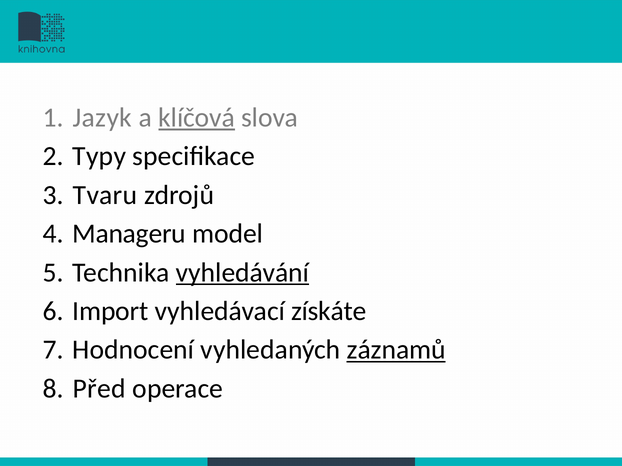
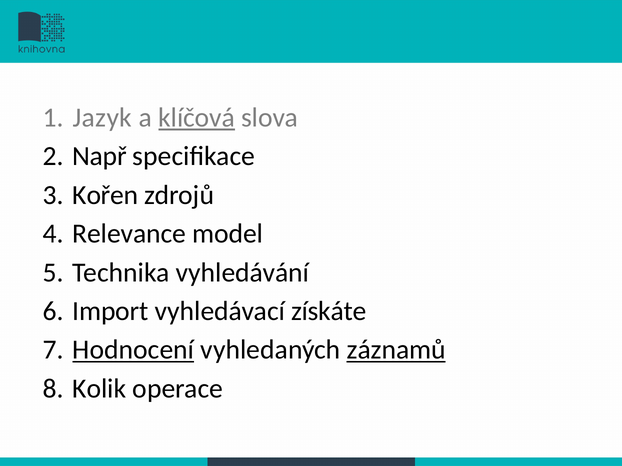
Typy: Typy -> Např
Tvaru: Tvaru -> Kořen
Manageru: Manageru -> Relevance
vyhledávání underline: present -> none
Hodnocení underline: none -> present
Před: Před -> Kolik
